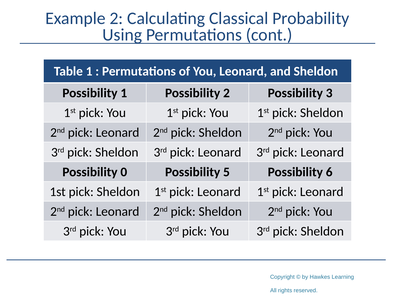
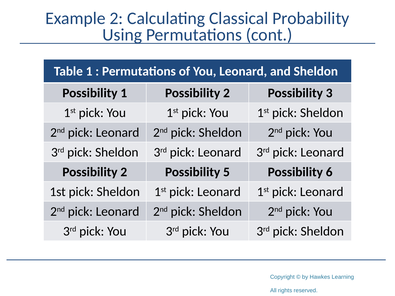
0 at (124, 172): 0 -> 2
